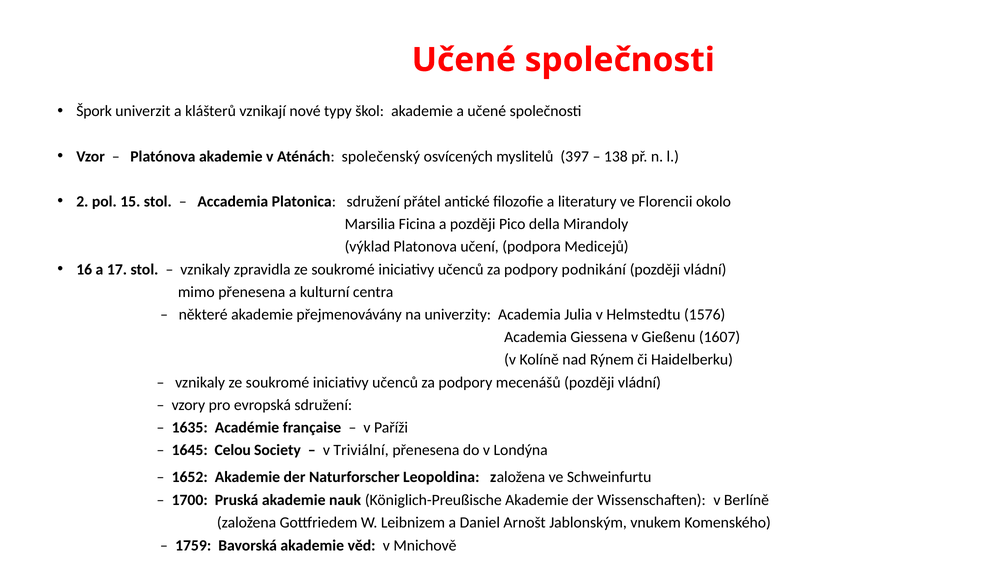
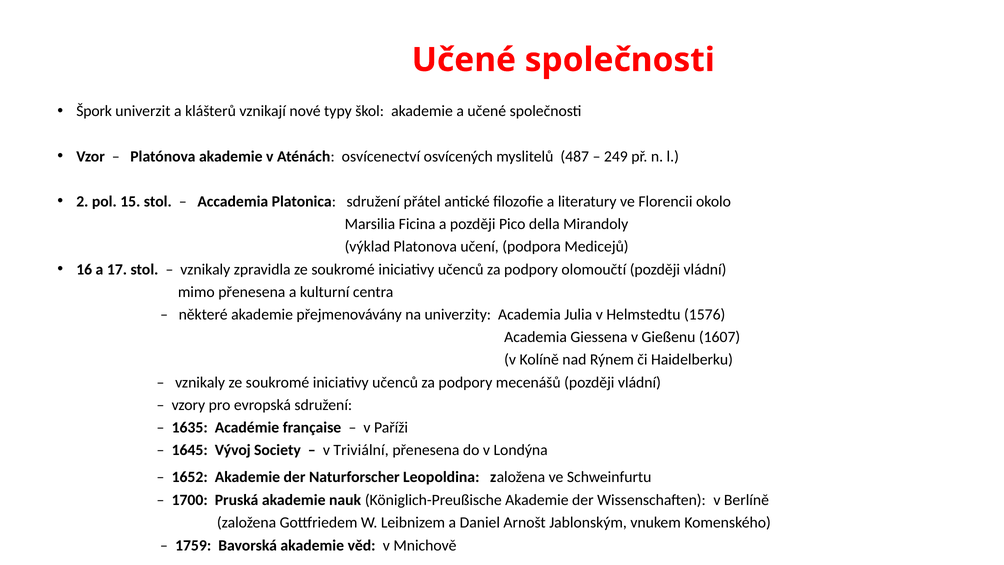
společenský: společenský -> osvícenectví
397: 397 -> 487
138: 138 -> 249
podnikání: podnikání -> olomoučtí
Celou: Celou -> Vývoj
